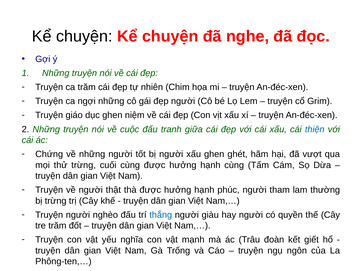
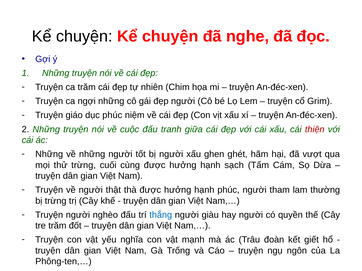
dục ghen: ghen -> phúc
thiện colour: blue -> red
Chứng at (49, 154): Chứng -> Những
hạnh cùng: cùng -> sạch
